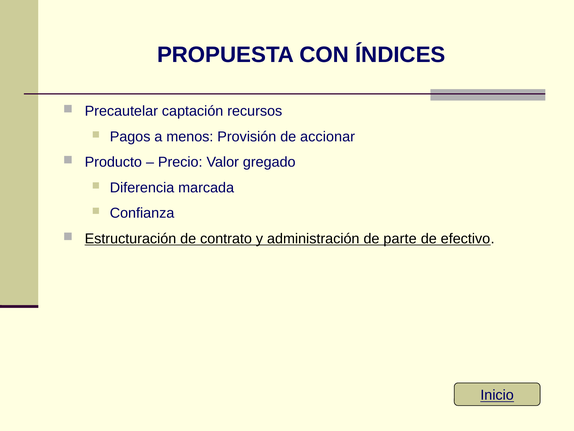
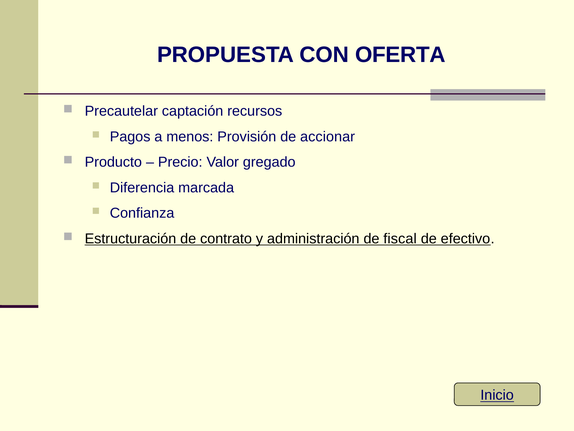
ÍNDICES: ÍNDICES -> OFERTA
parte: parte -> fiscal
